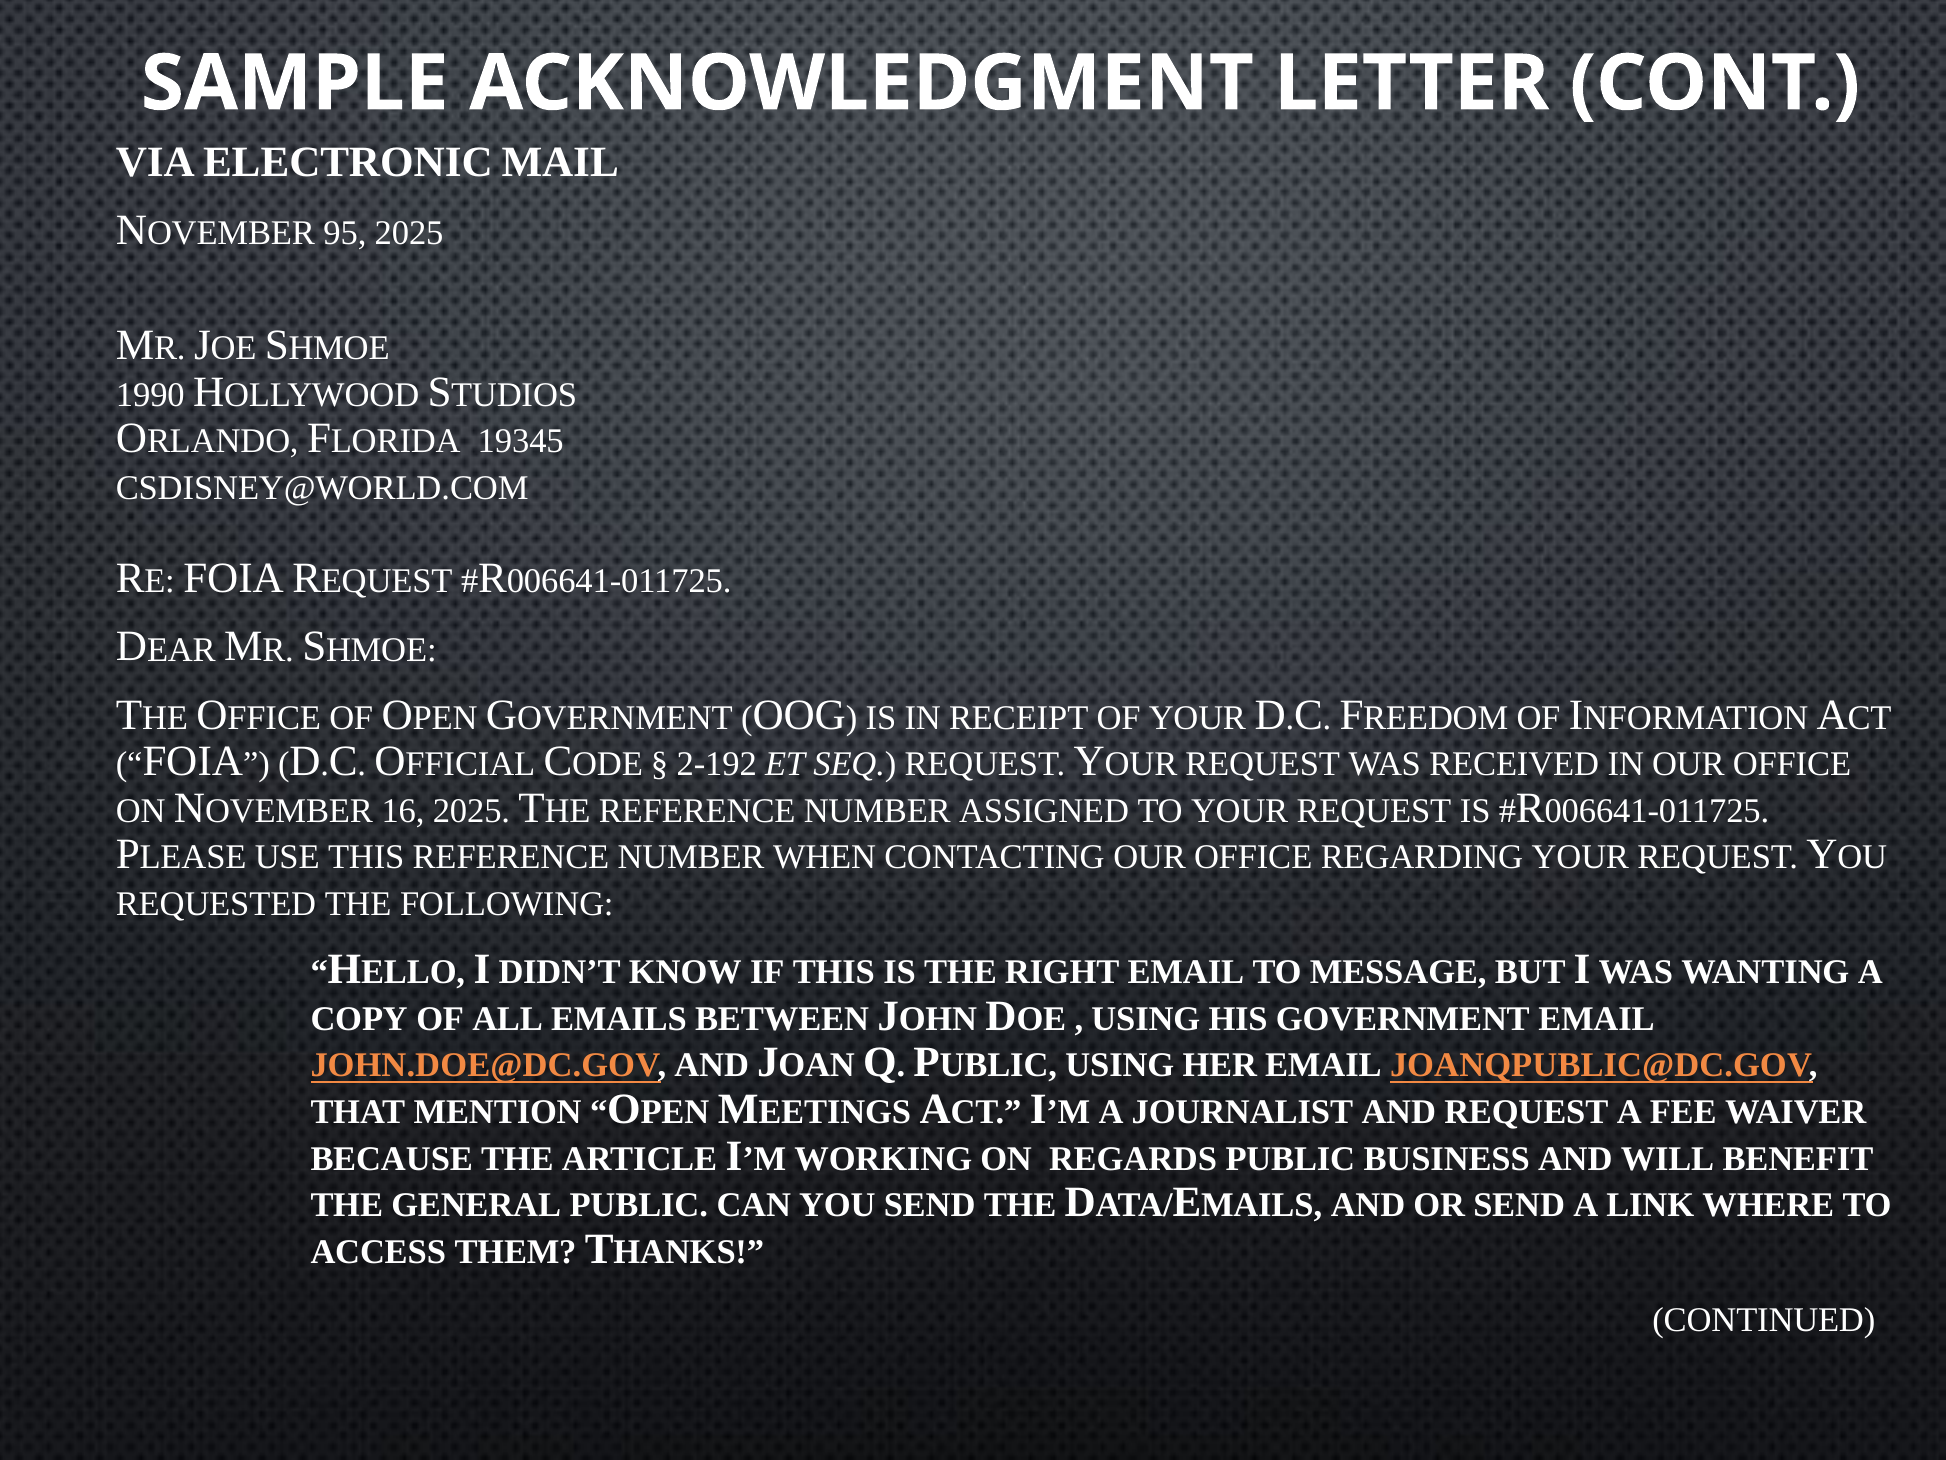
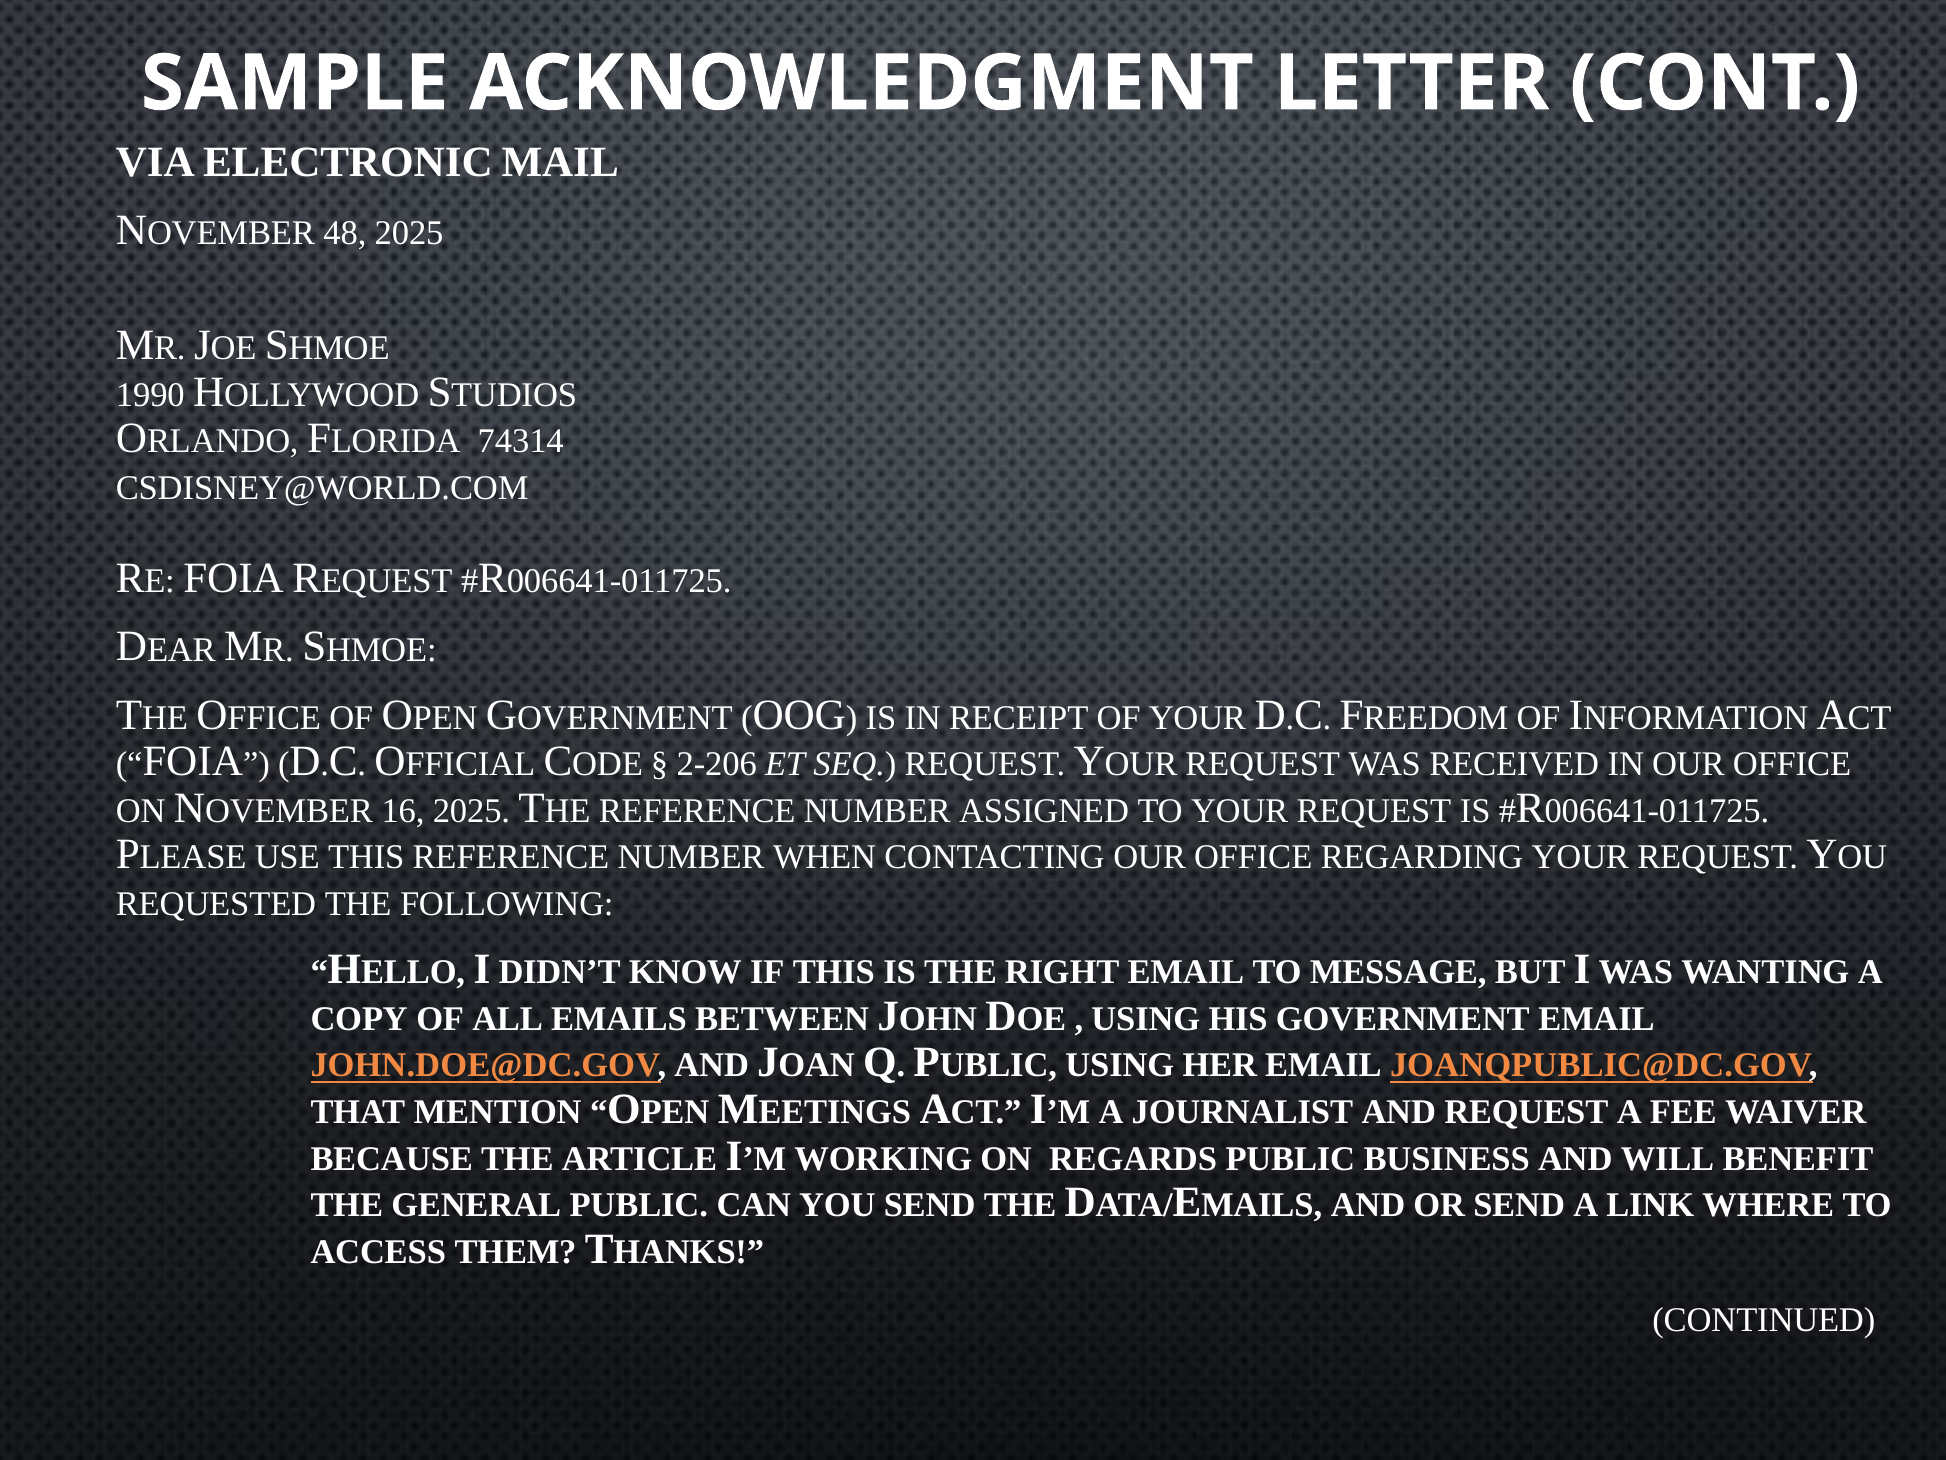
95: 95 -> 48
19345: 19345 -> 74314
2-192: 2-192 -> 2-206
